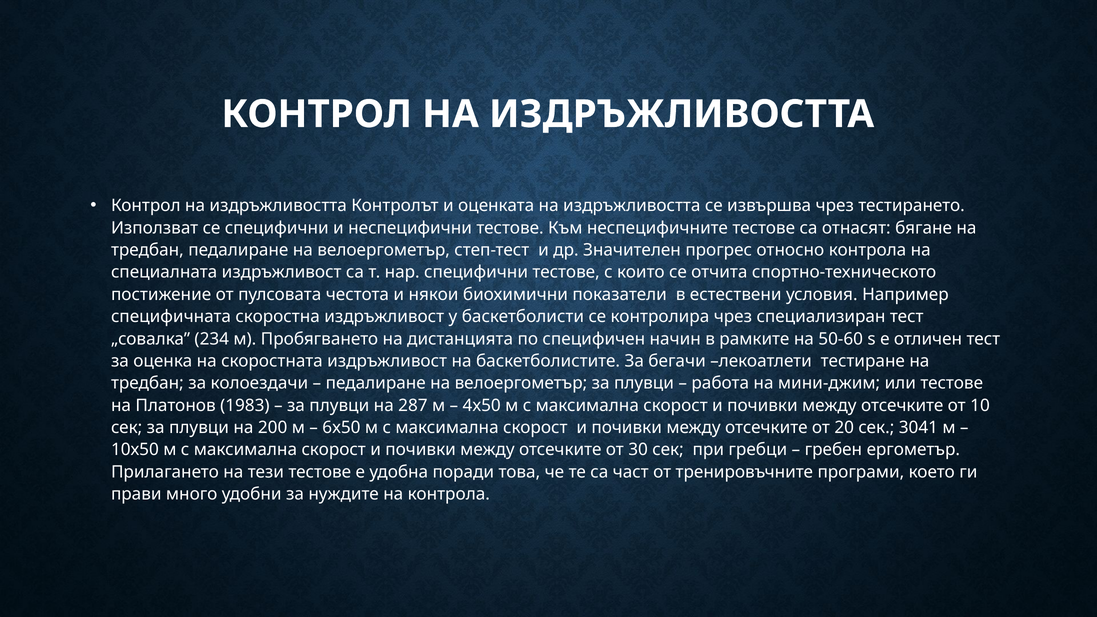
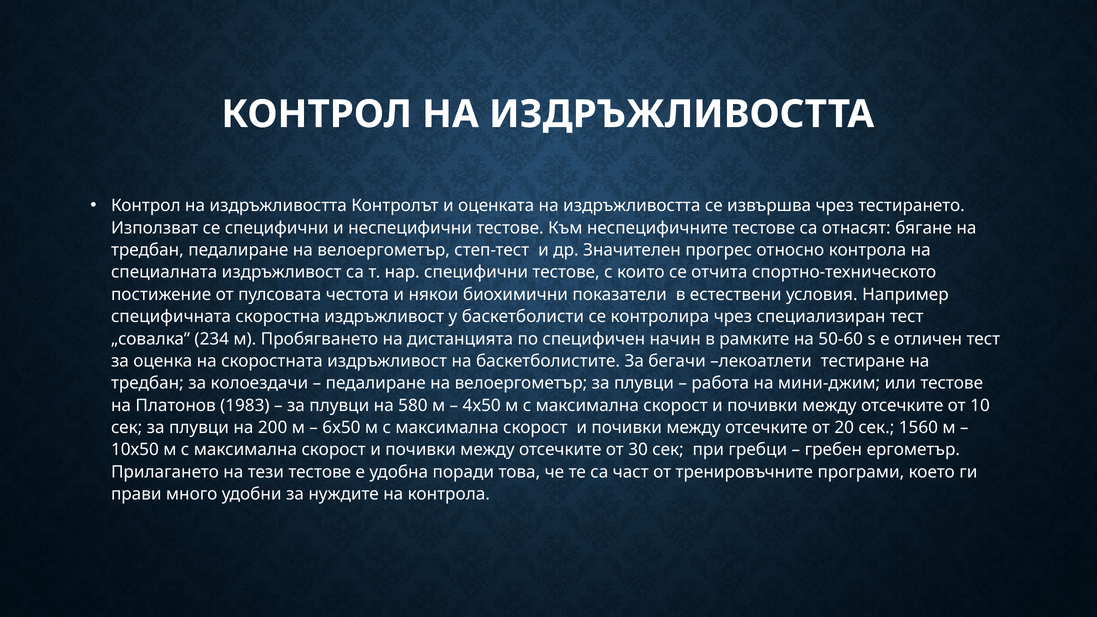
287: 287 -> 580
3041: 3041 -> 1560
